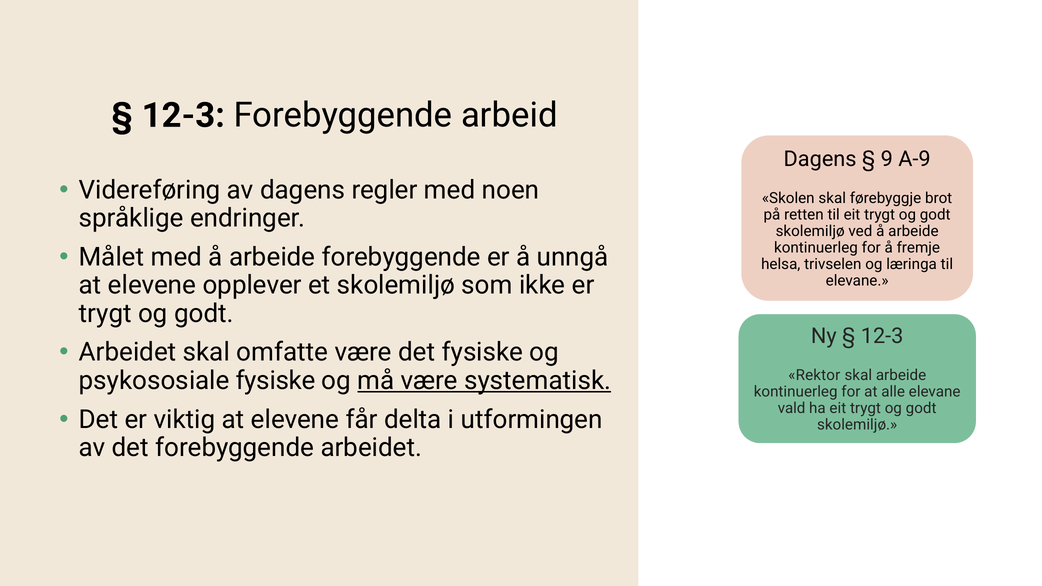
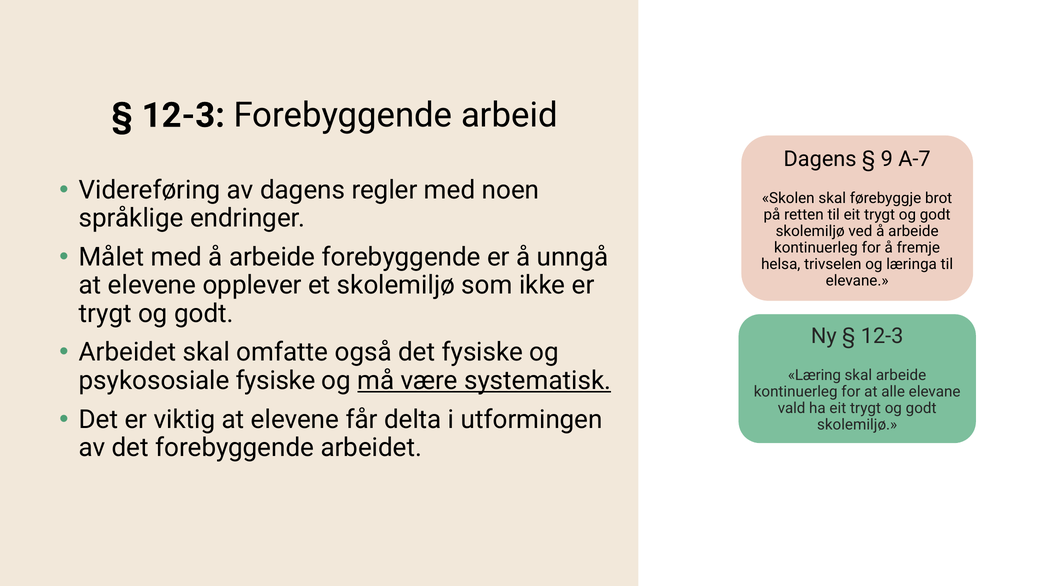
A-9: A-9 -> A-7
omfatte være: være -> også
Rektor: Rektor -> Læring
